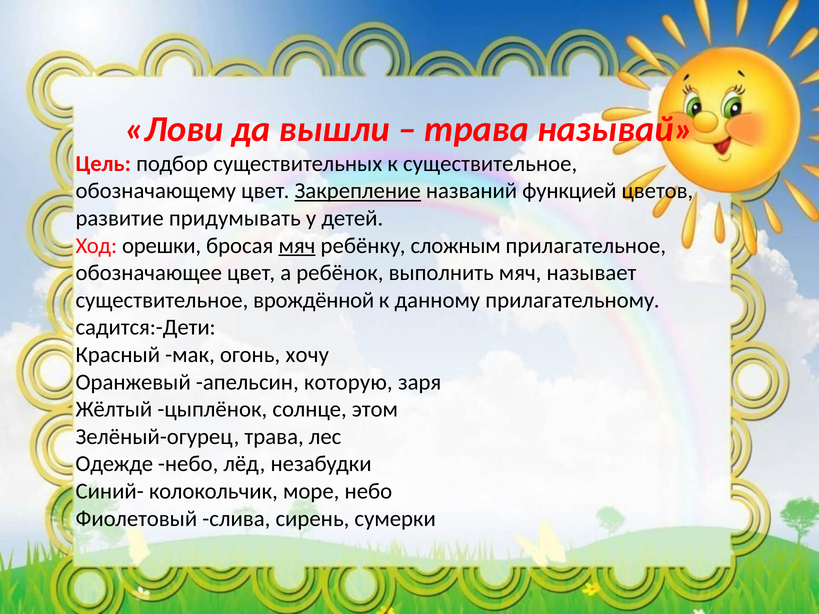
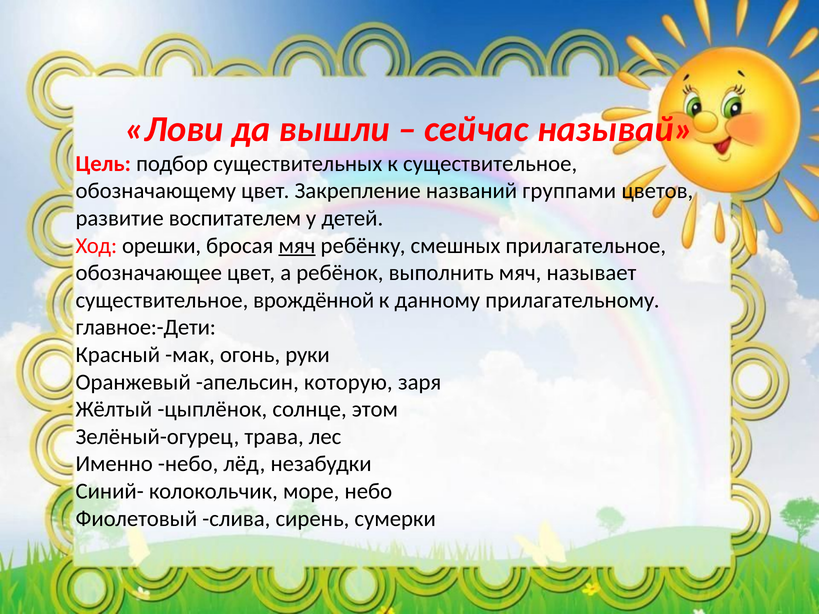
трава at (477, 129): трава -> сейчас
Закрепление underline: present -> none
функцией: функцией -> группами
придумывать: придумывать -> воспитателем
сложным: сложным -> смешных
садится:-Дети: садится:-Дети -> главное:-Дети
хочу: хочу -> руки
Одежде: Одежде -> Именно
